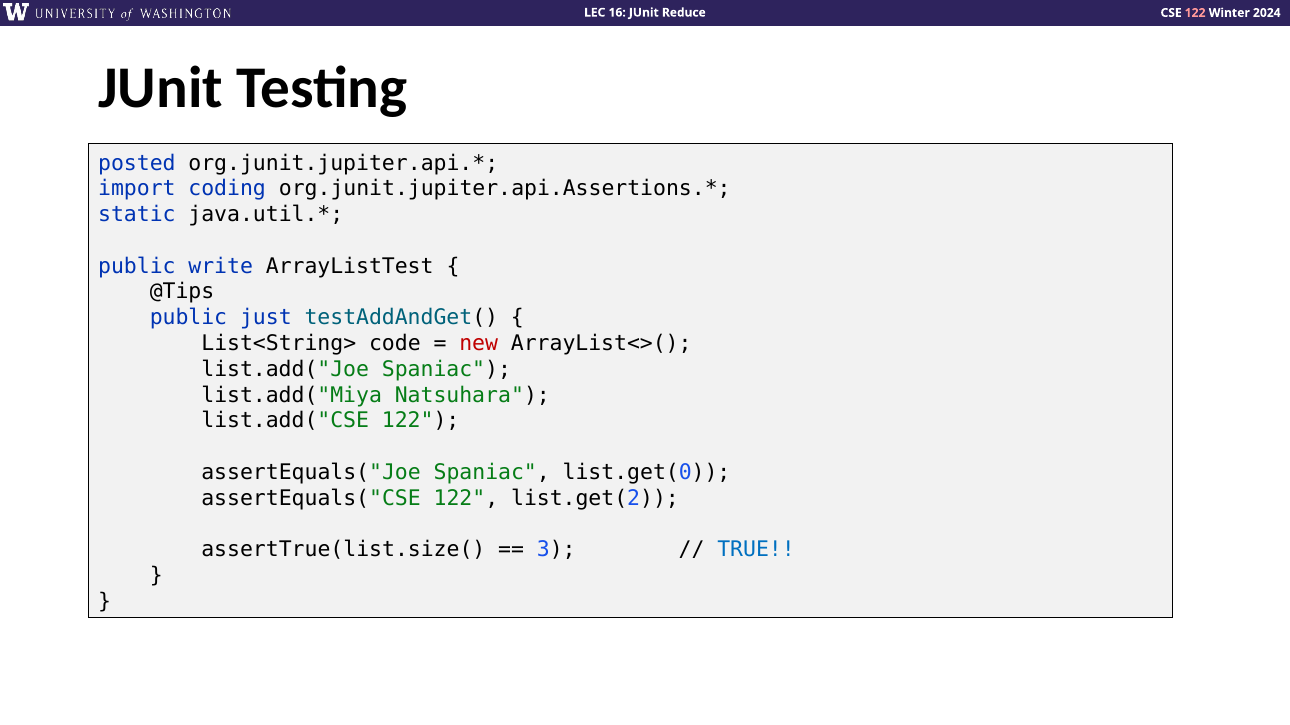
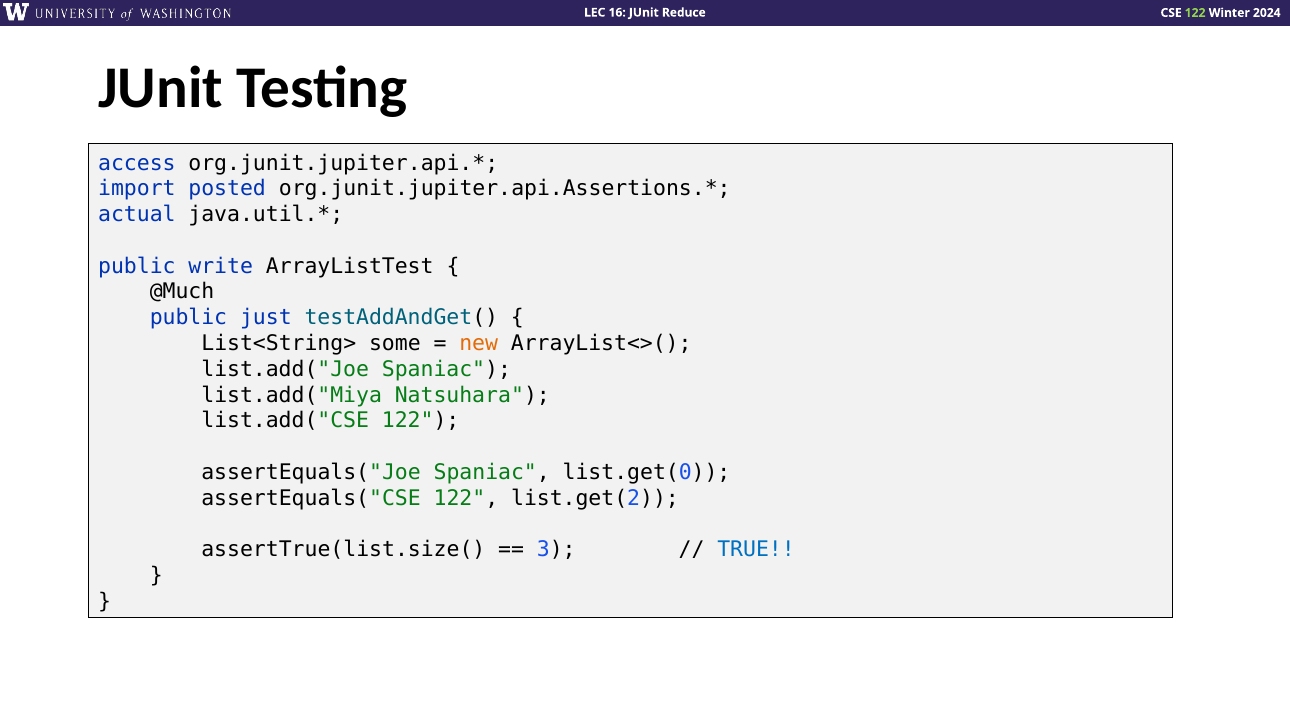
122 at (1195, 13) colour: pink -> light green
posted: posted -> access
coding: coding -> posted
static: static -> actual
@Tips: @Tips -> @Much
code: code -> some
new colour: red -> orange
